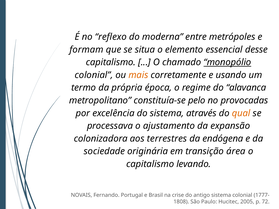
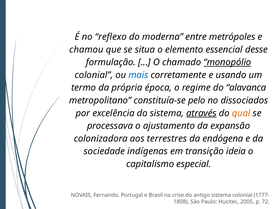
formam: formam -> chamou
capitalismo at (111, 62): capitalismo -> formulação
mais colour: orange -> blue
provocadas: provocadas -> dissociados
através underline: none -> present
originária: originária -> indígenas
área: área -> ideia
levando: levando -> especial
